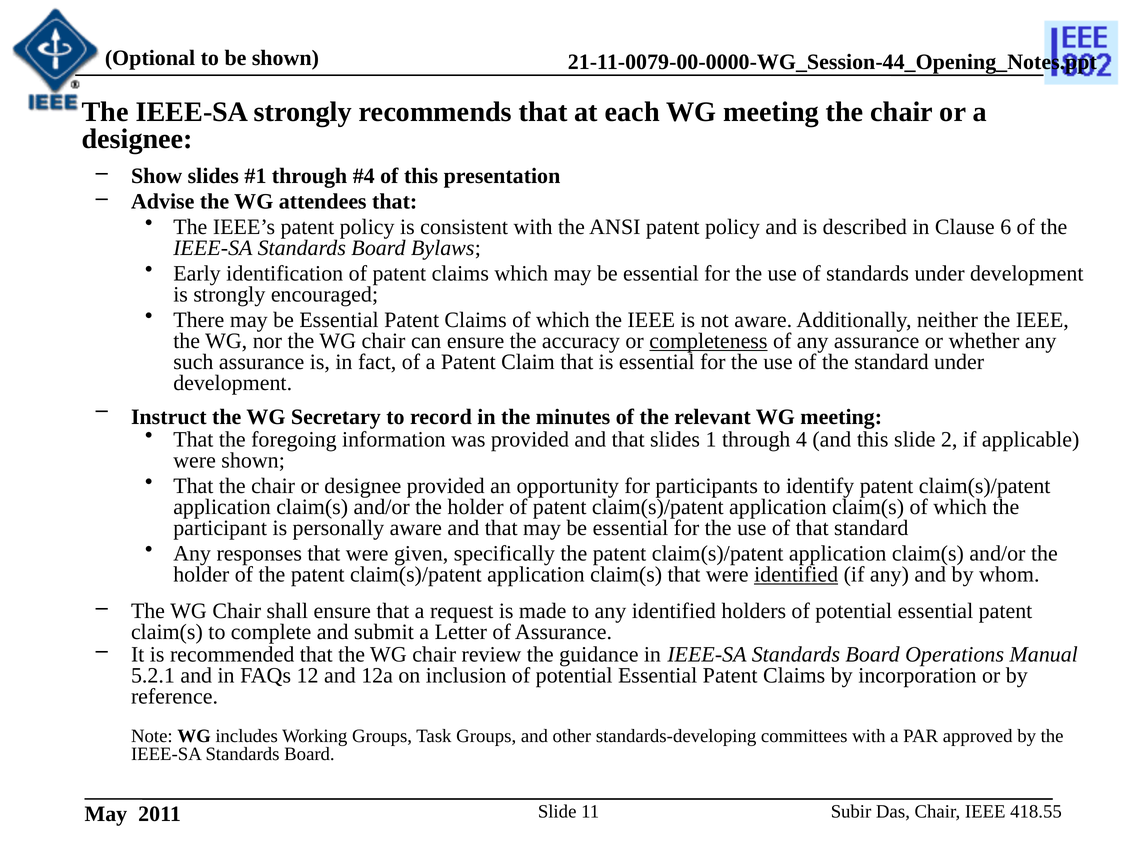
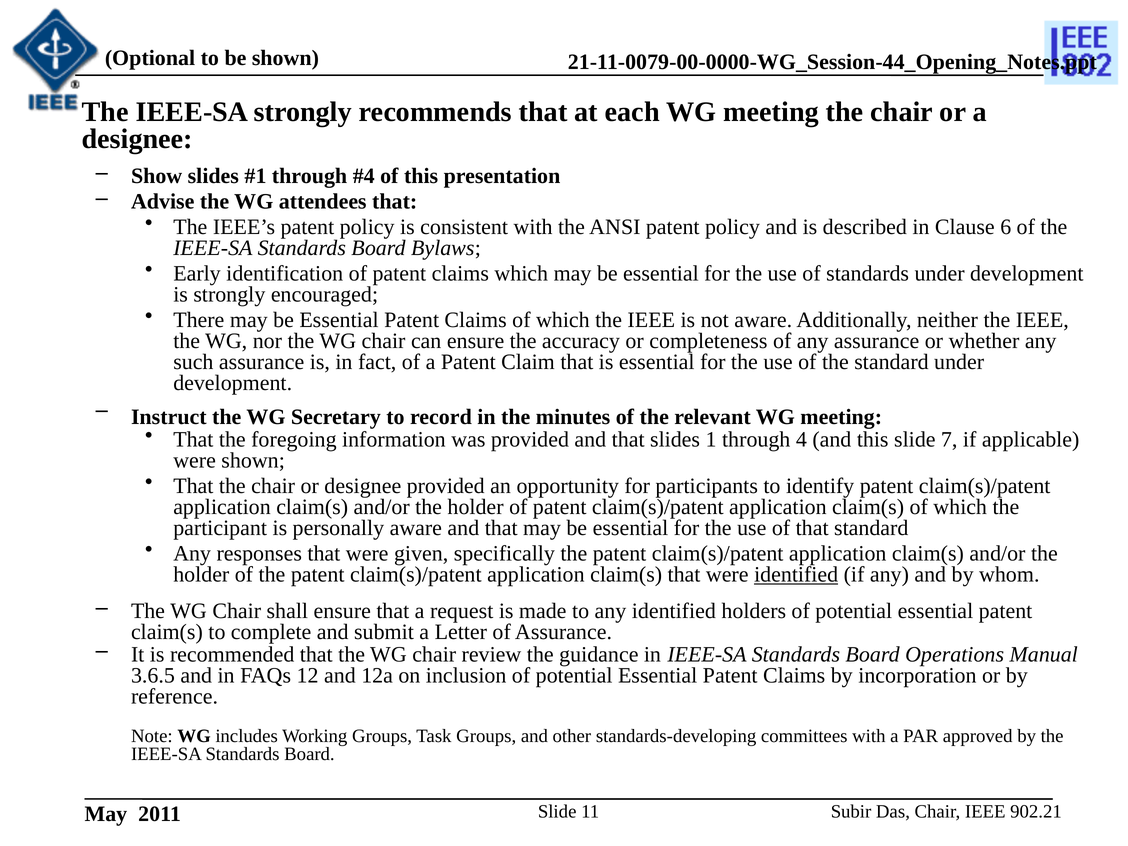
completeness underline: present -> none
2: 2 -> 7
5.2.1: 5.2.1 -> 3.6.5
418.55: 418.55 -> 902.21
